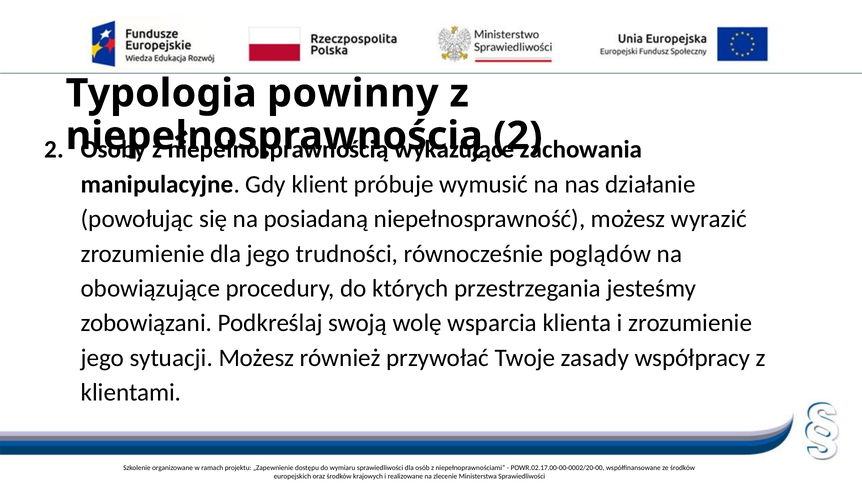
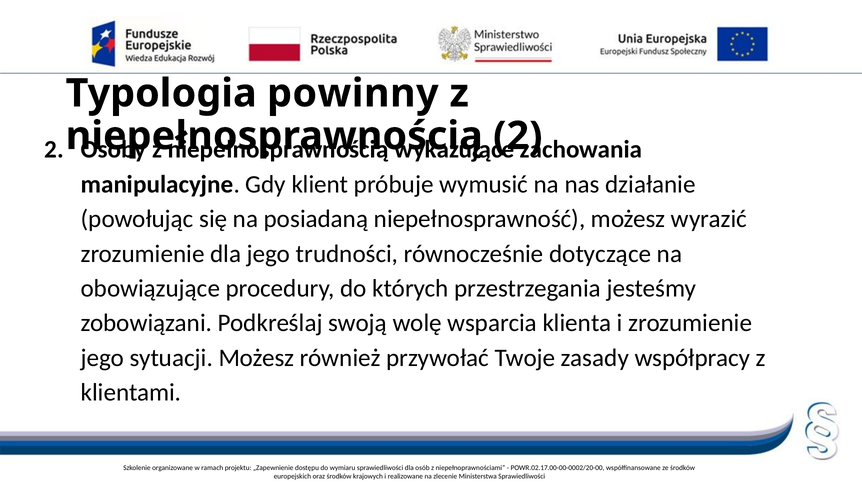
poglądów: poglądów -> dotyczące
